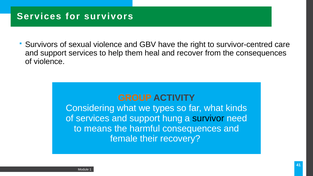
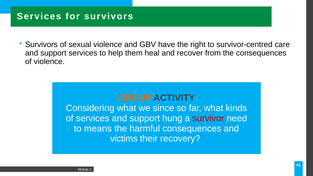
types: types -> since
survivor colour: black -> red
female: female -> victims
